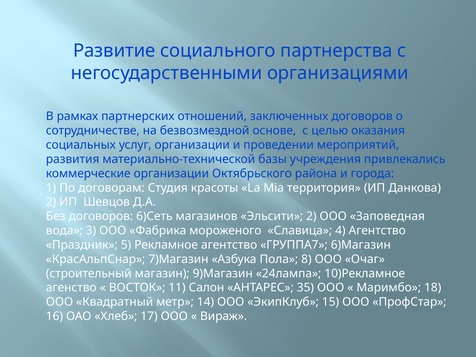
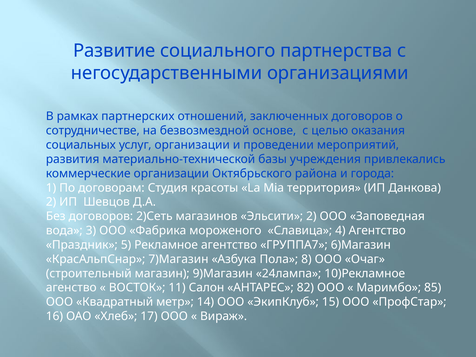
6)Сеть: 6)Сеть -> 2)Сеть
35: 35 -> 82
18: 18 -> 85
